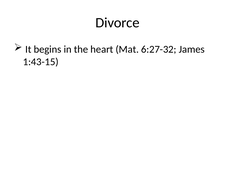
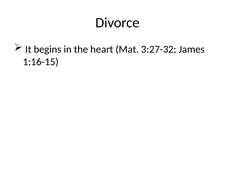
6:27-32: 6:27-32 -> 3:27-32
1:43-15: 1:43-15 -> 1:16-15
